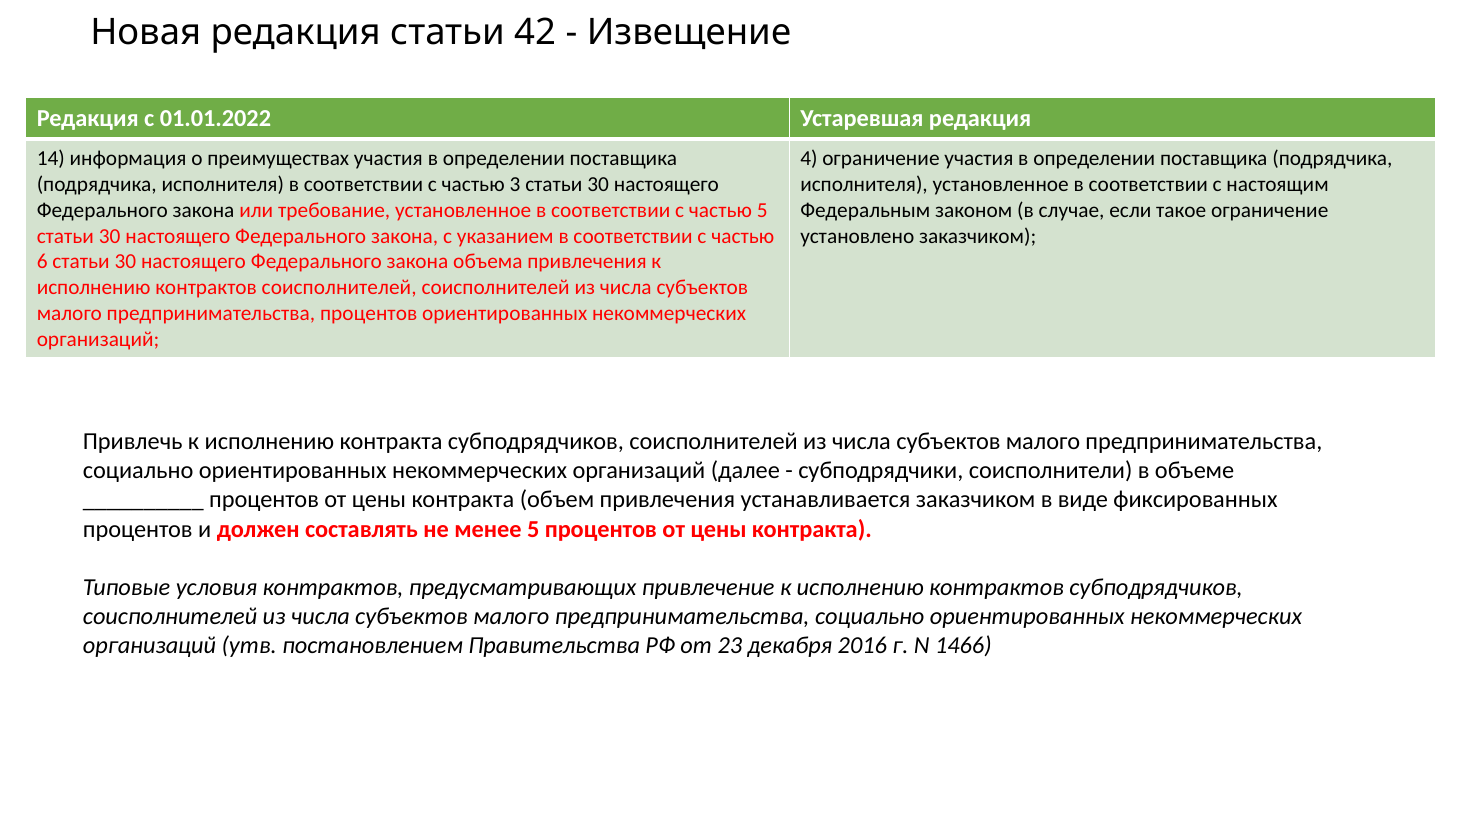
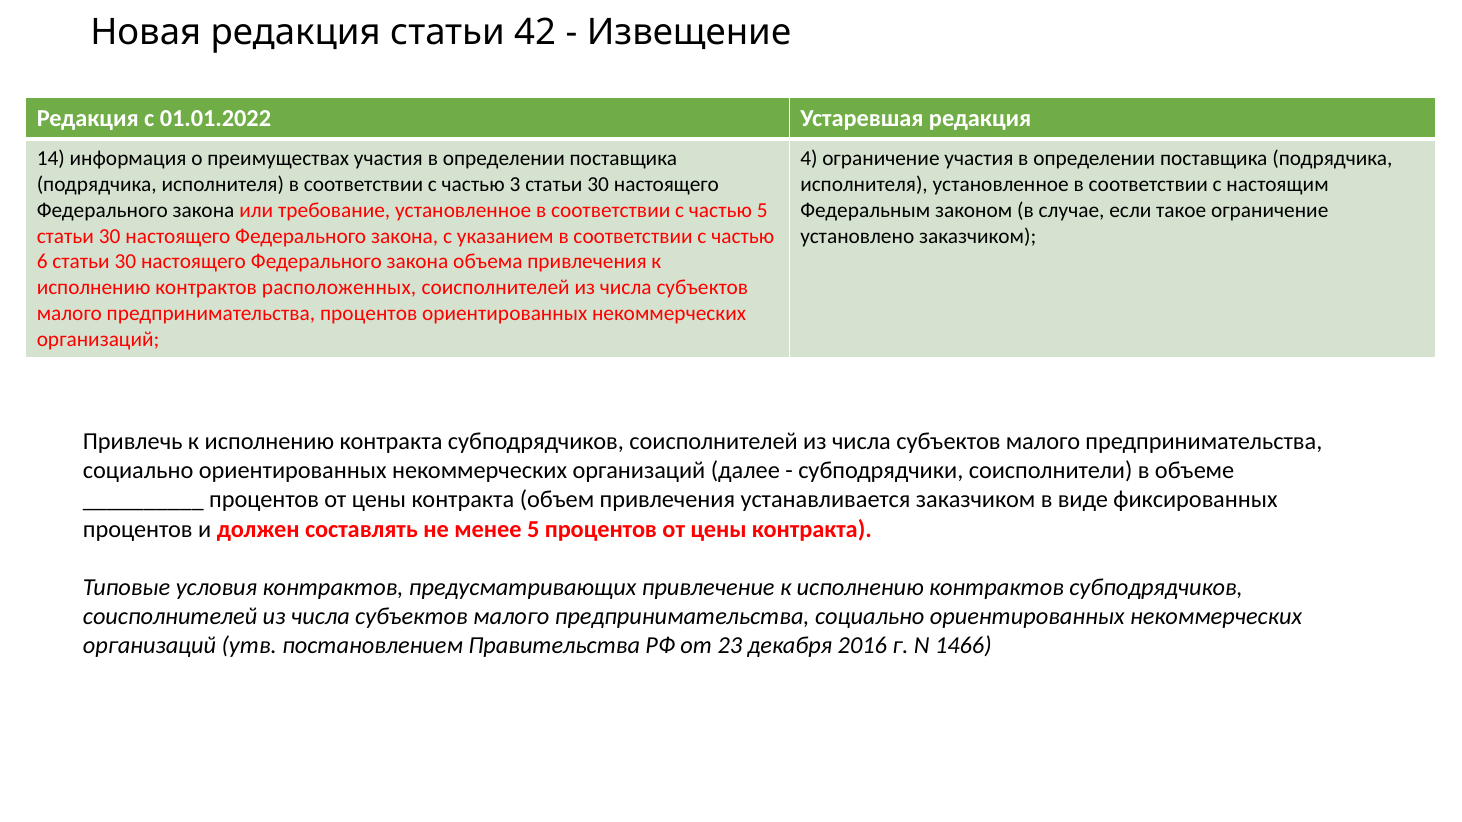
контрактов соисполнителей: соисполнителей -> расположенных
